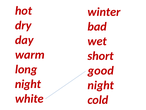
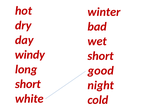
warm: warm -> windy
night at (28, 84): night -> short
